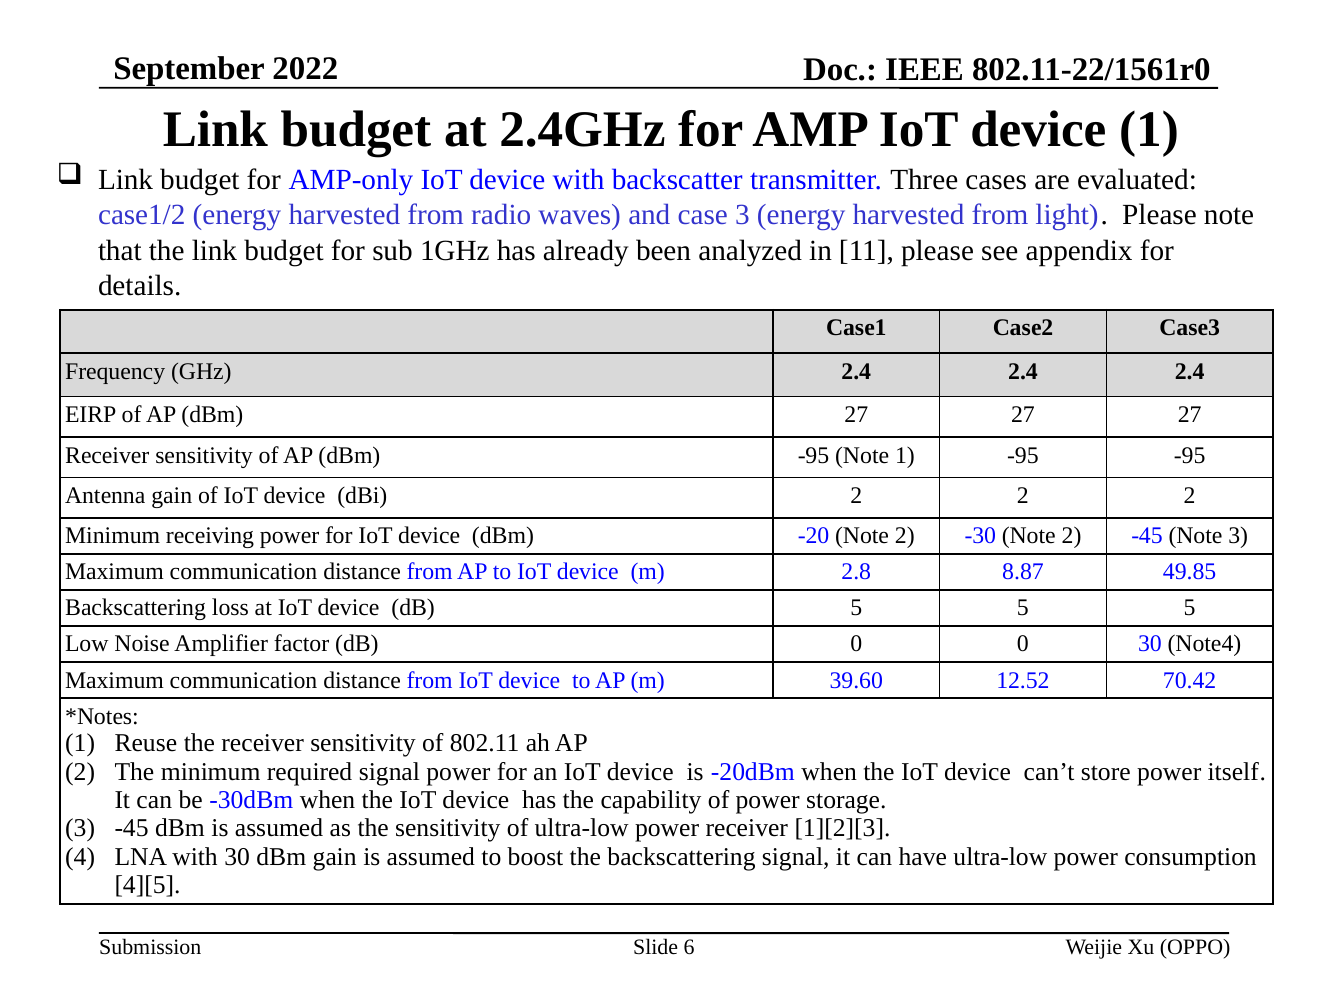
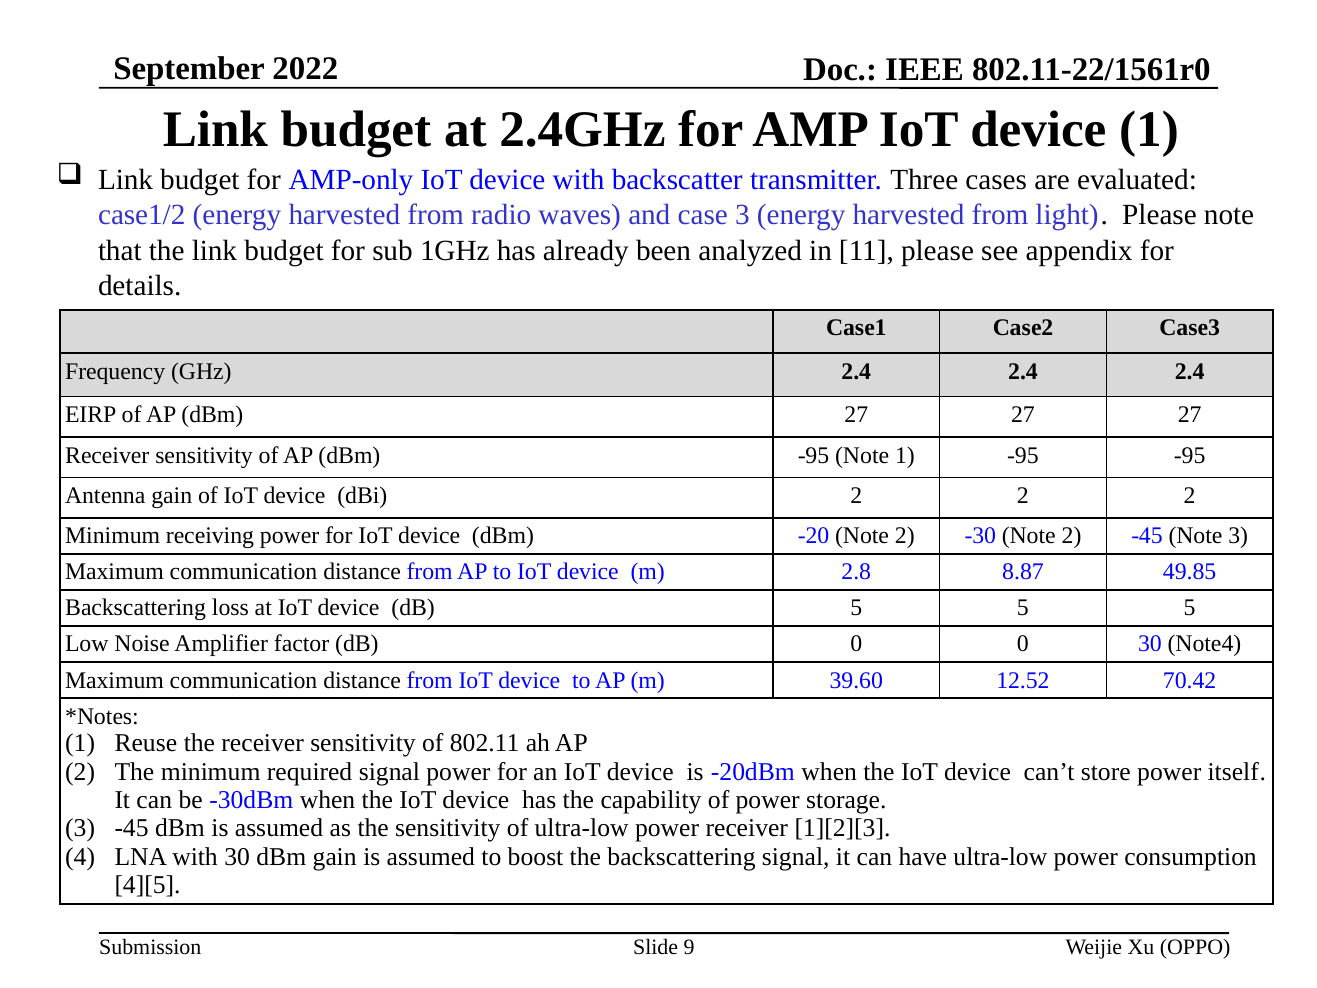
6: 6 -> 9
